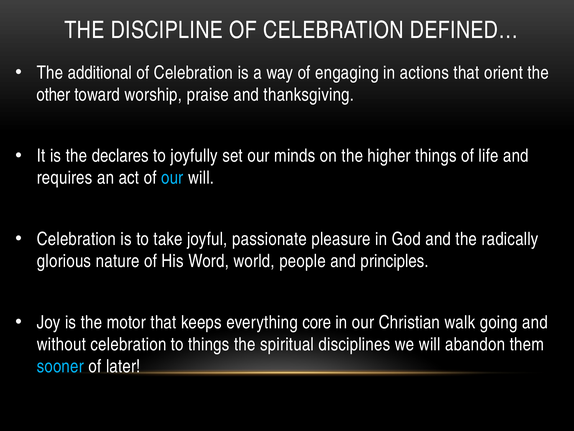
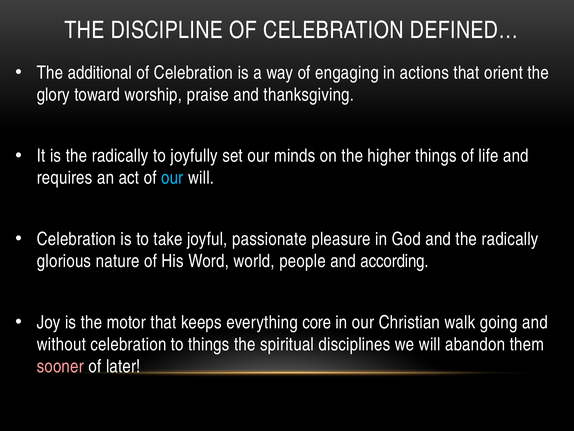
other: other -> glory
is the declares: declares -> radically
principles: principles -> according
sooner colour: light blue -> pink
